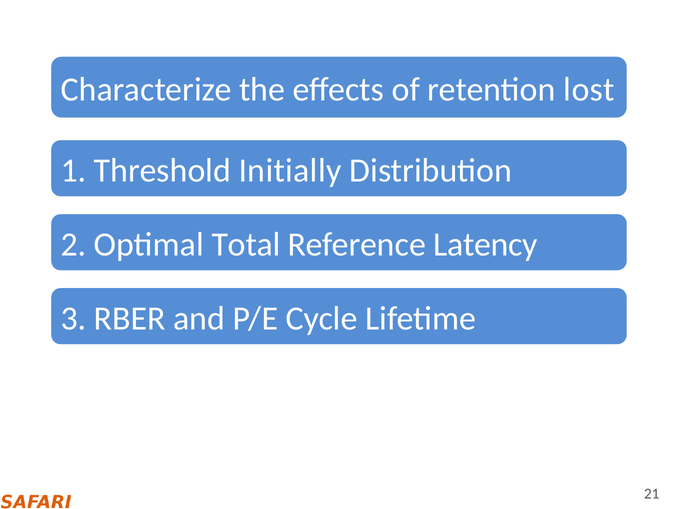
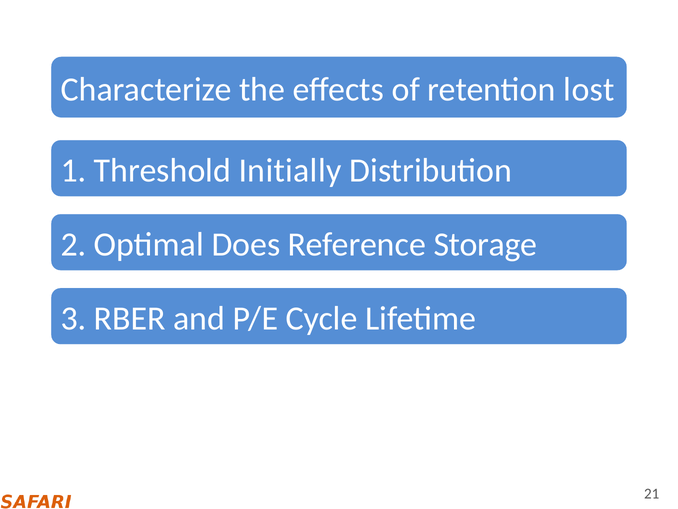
Total: Total -> Does
Latency: Latency -> Storage
